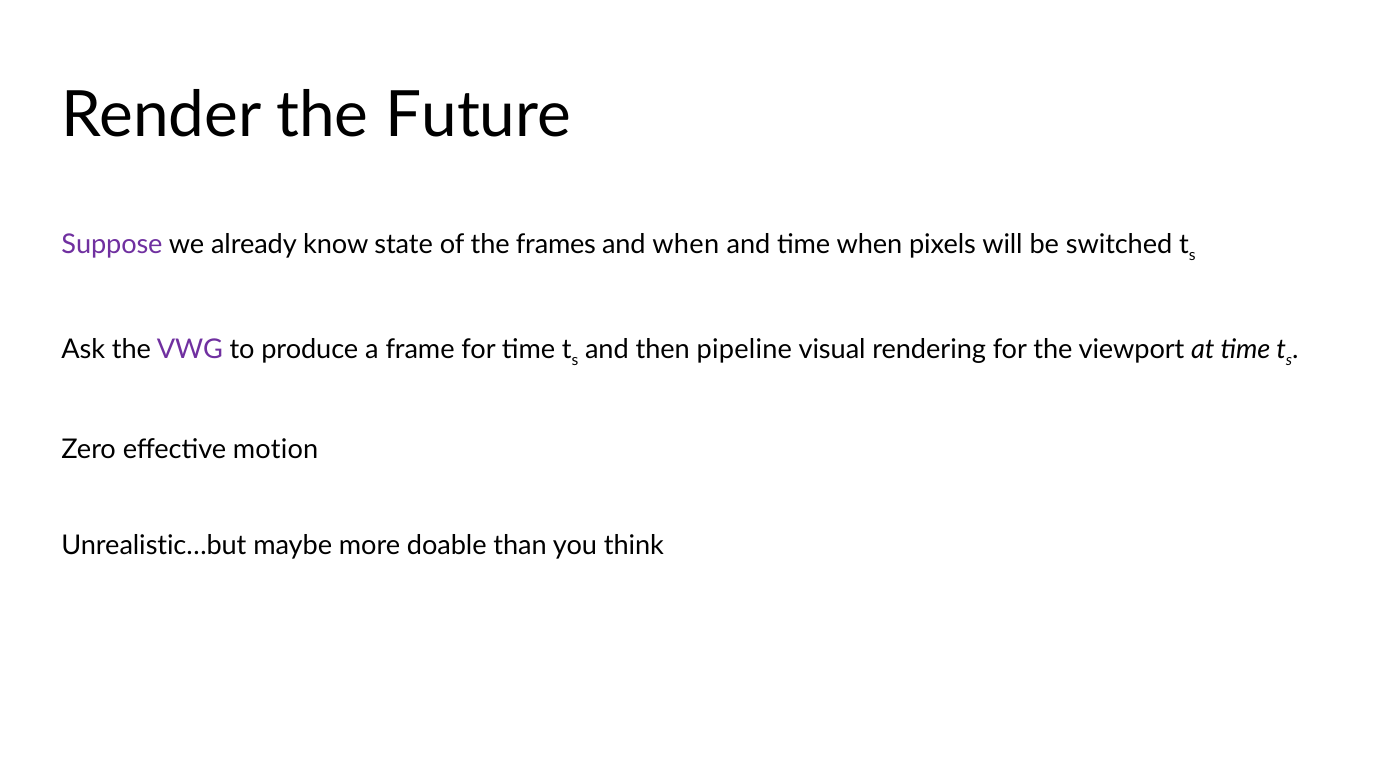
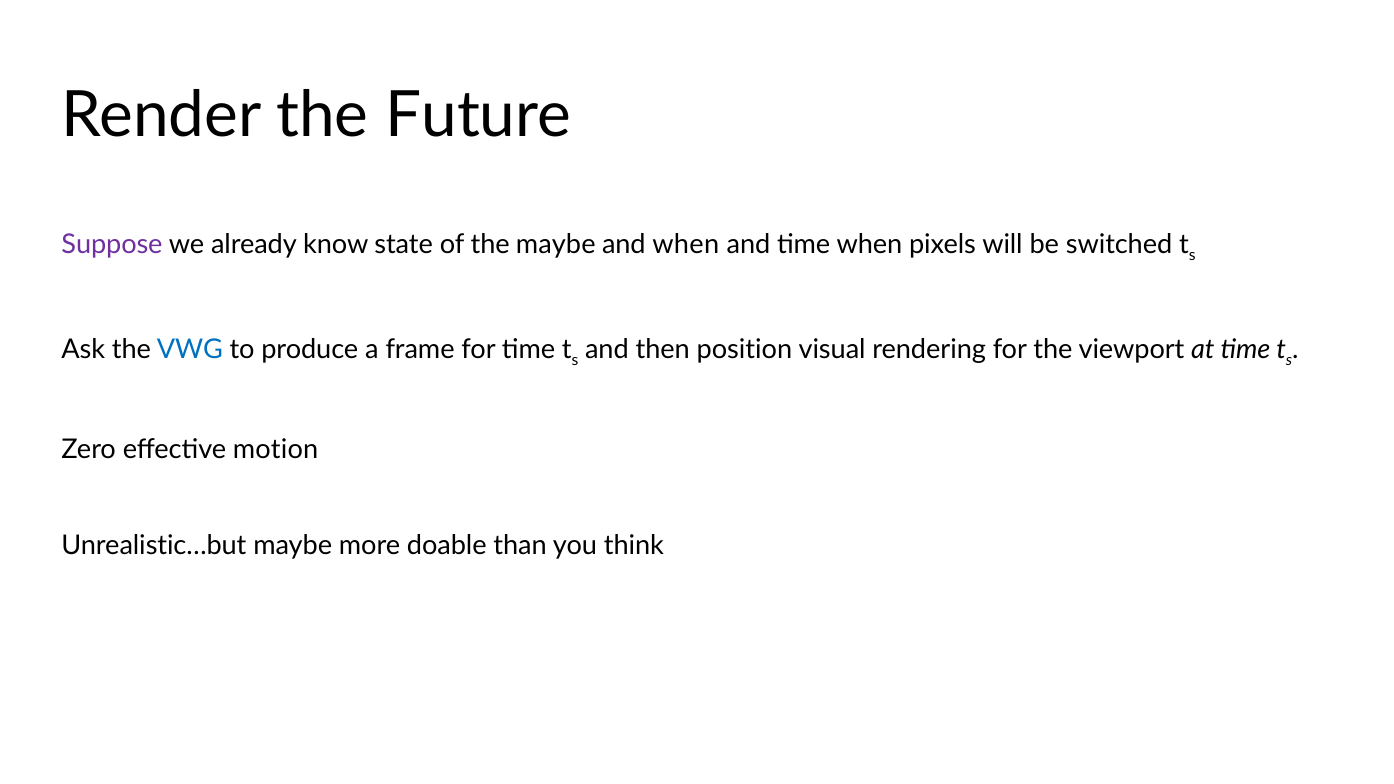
the frames: frames -> maybe
VWG colour: purple -> blue
pipeline: pipeline -> position
